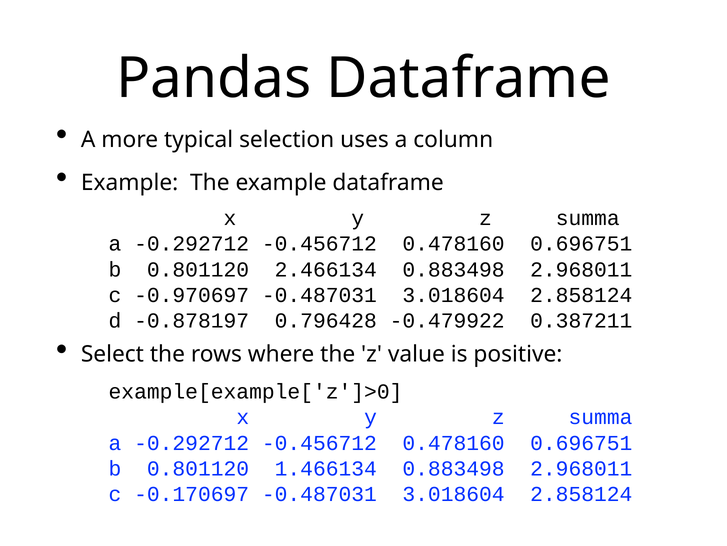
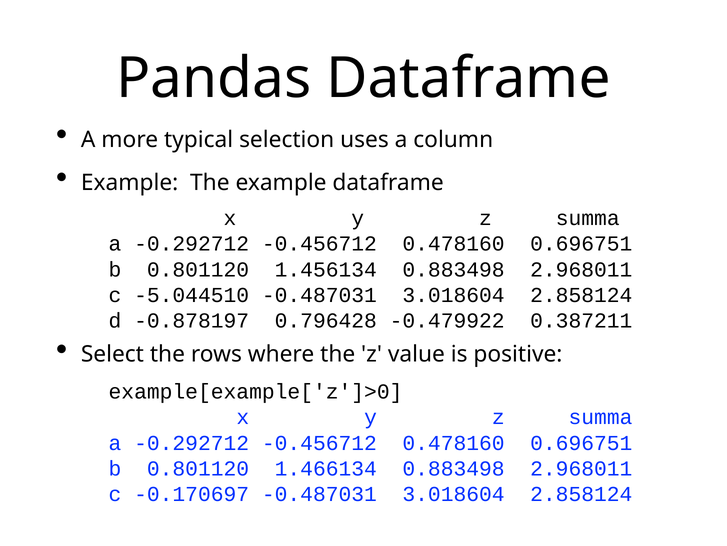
2.466134: 2.466134 -> 1.456134
-0.970697: -0.970697 -> -5.044510
